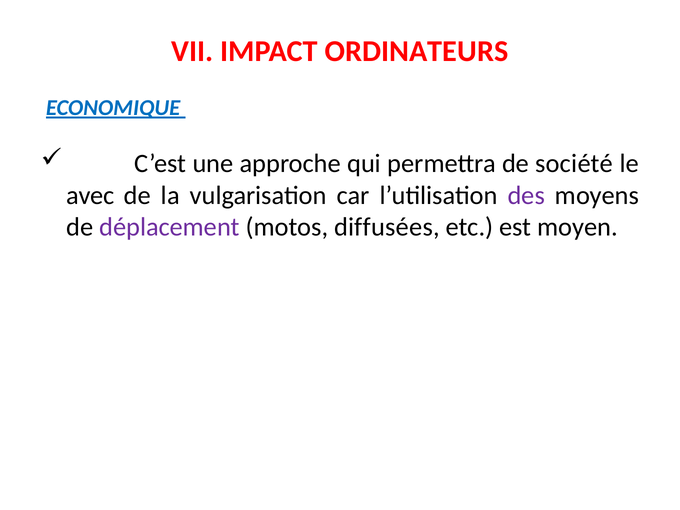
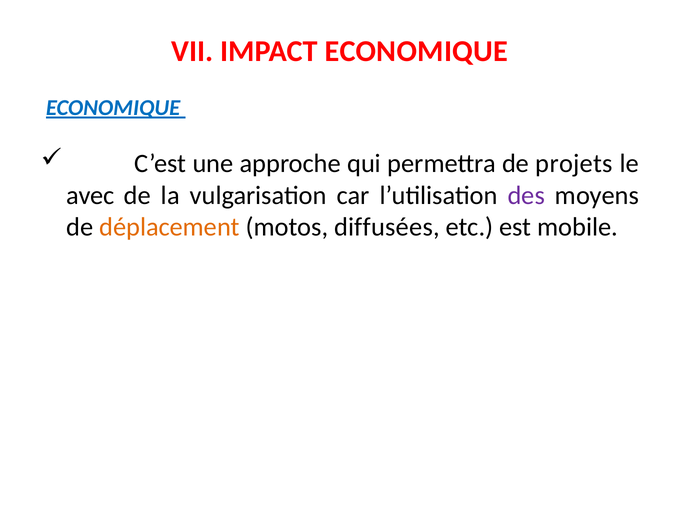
IMPACT ORDINATEURS: ORDINATEURS -> ECONOMIQUE
société: société -> projets
déplacement colour: purple -> orange
moyen: moyen -> mobile
